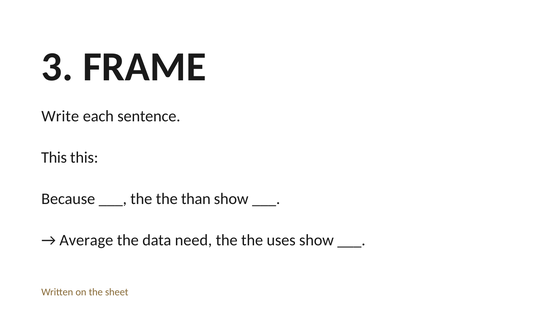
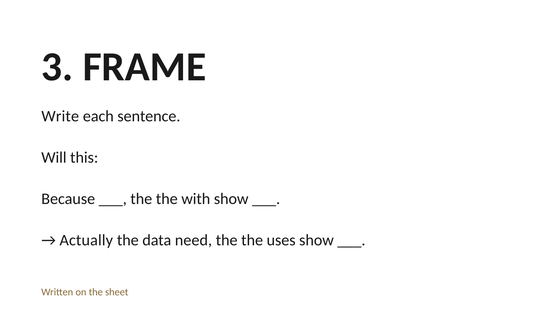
This at (54, 158): This -> Will
than: than -> with
Average: Average -> Actually
